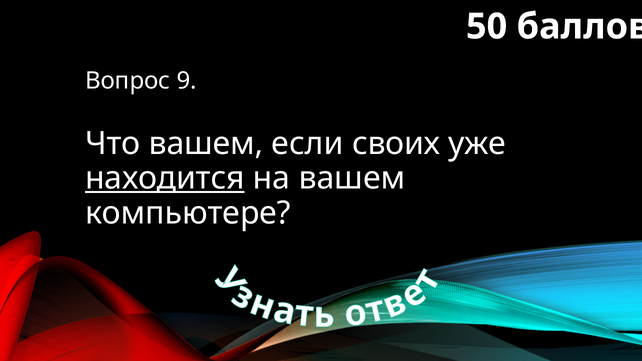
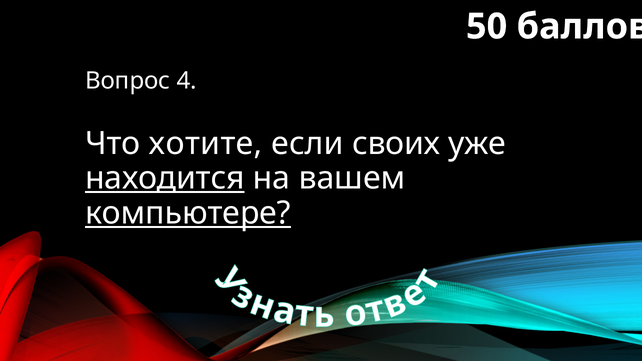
9: 9 -> 4
Что вашем: вашем -> хотите
компьютере underline: none -> present
